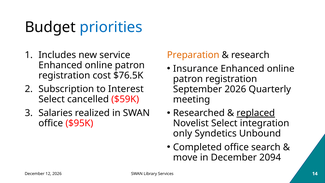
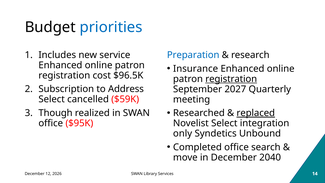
Preparation colour: orange -> blue
$76.5K: $76.5K -> $96.5K
registration at (231, 79) underline: none -> present
Interest: Interest -> Address
September 2026: 2026 -> 2027
Salaries: Salaries -> Though
2094: 2094 -> 2040
